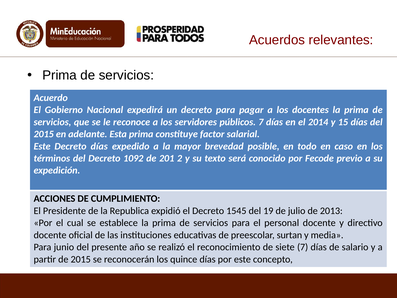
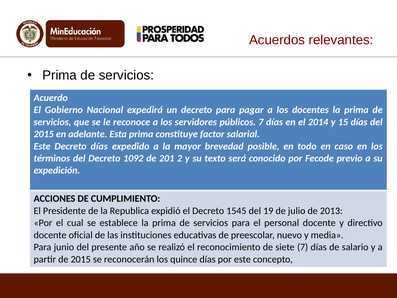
surtan: surtan -> nuevo
